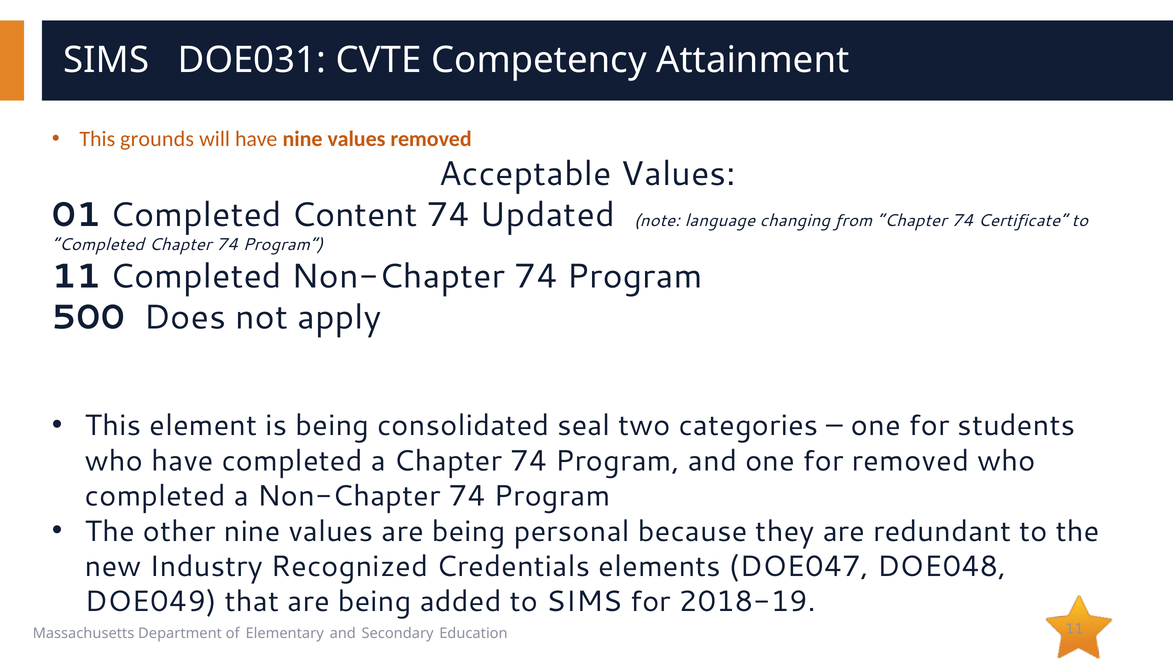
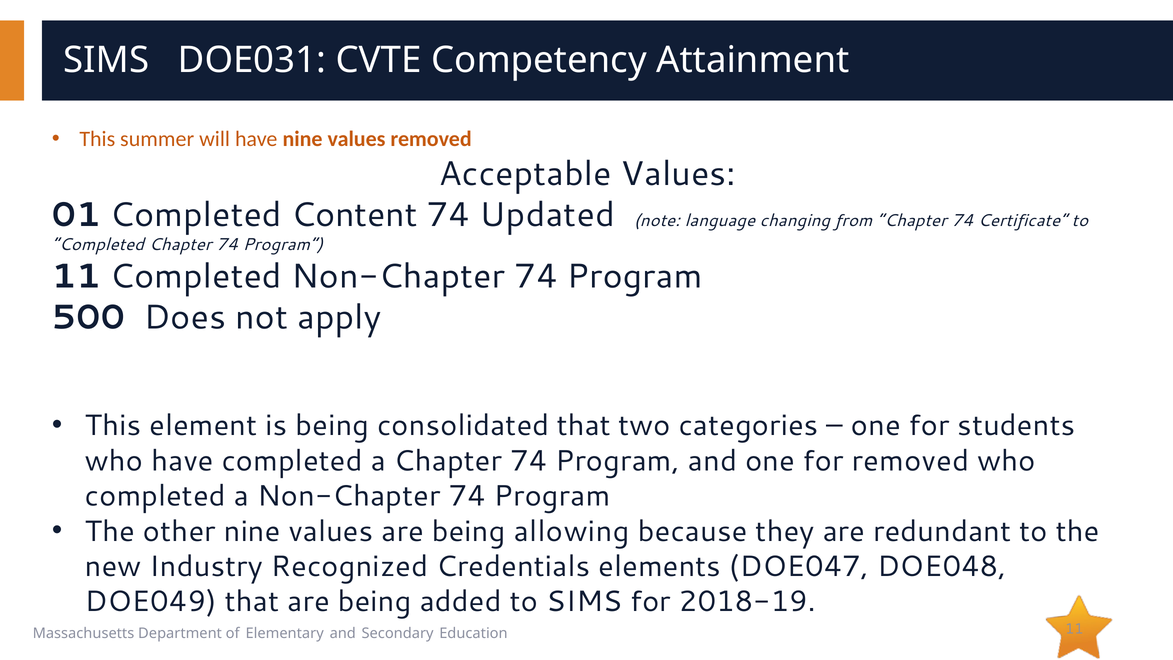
grounds: grounds -> summer
consolidated seal: seal -> that
personal: personal -> allowing
